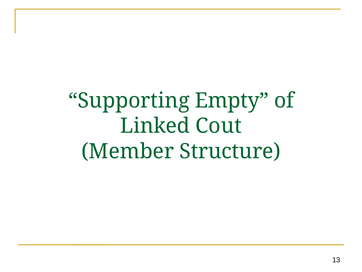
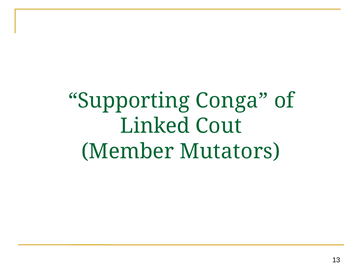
Empty: Empty -> Conga
Structure: Structure -> Mutators
